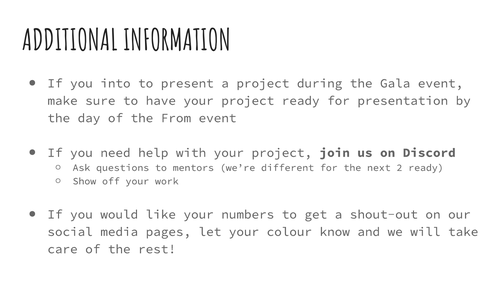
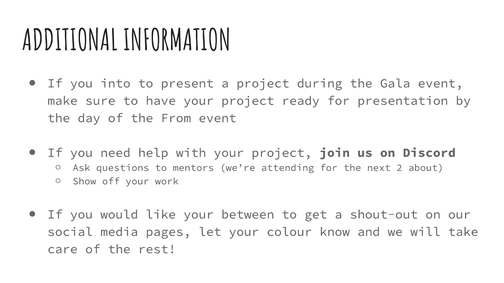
different: different -> attending
2 ready: ready -> about
numbers: numbers -> between
